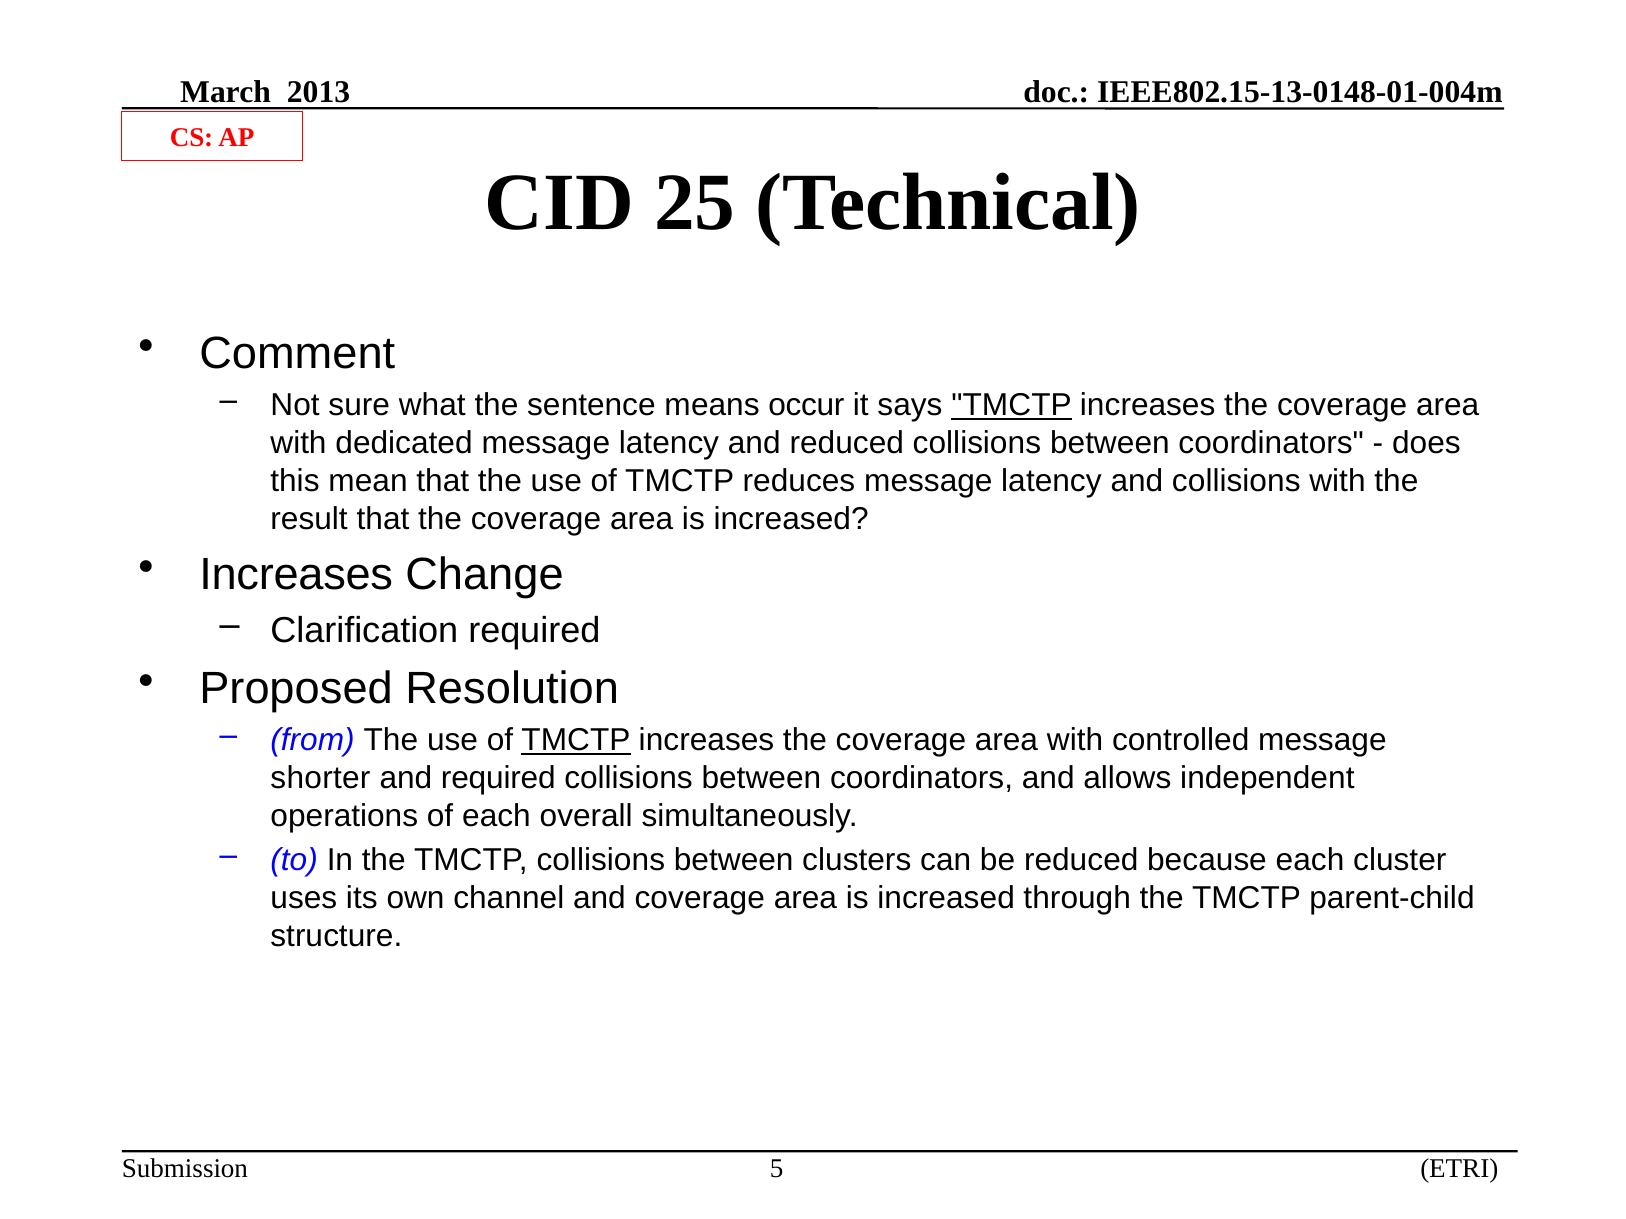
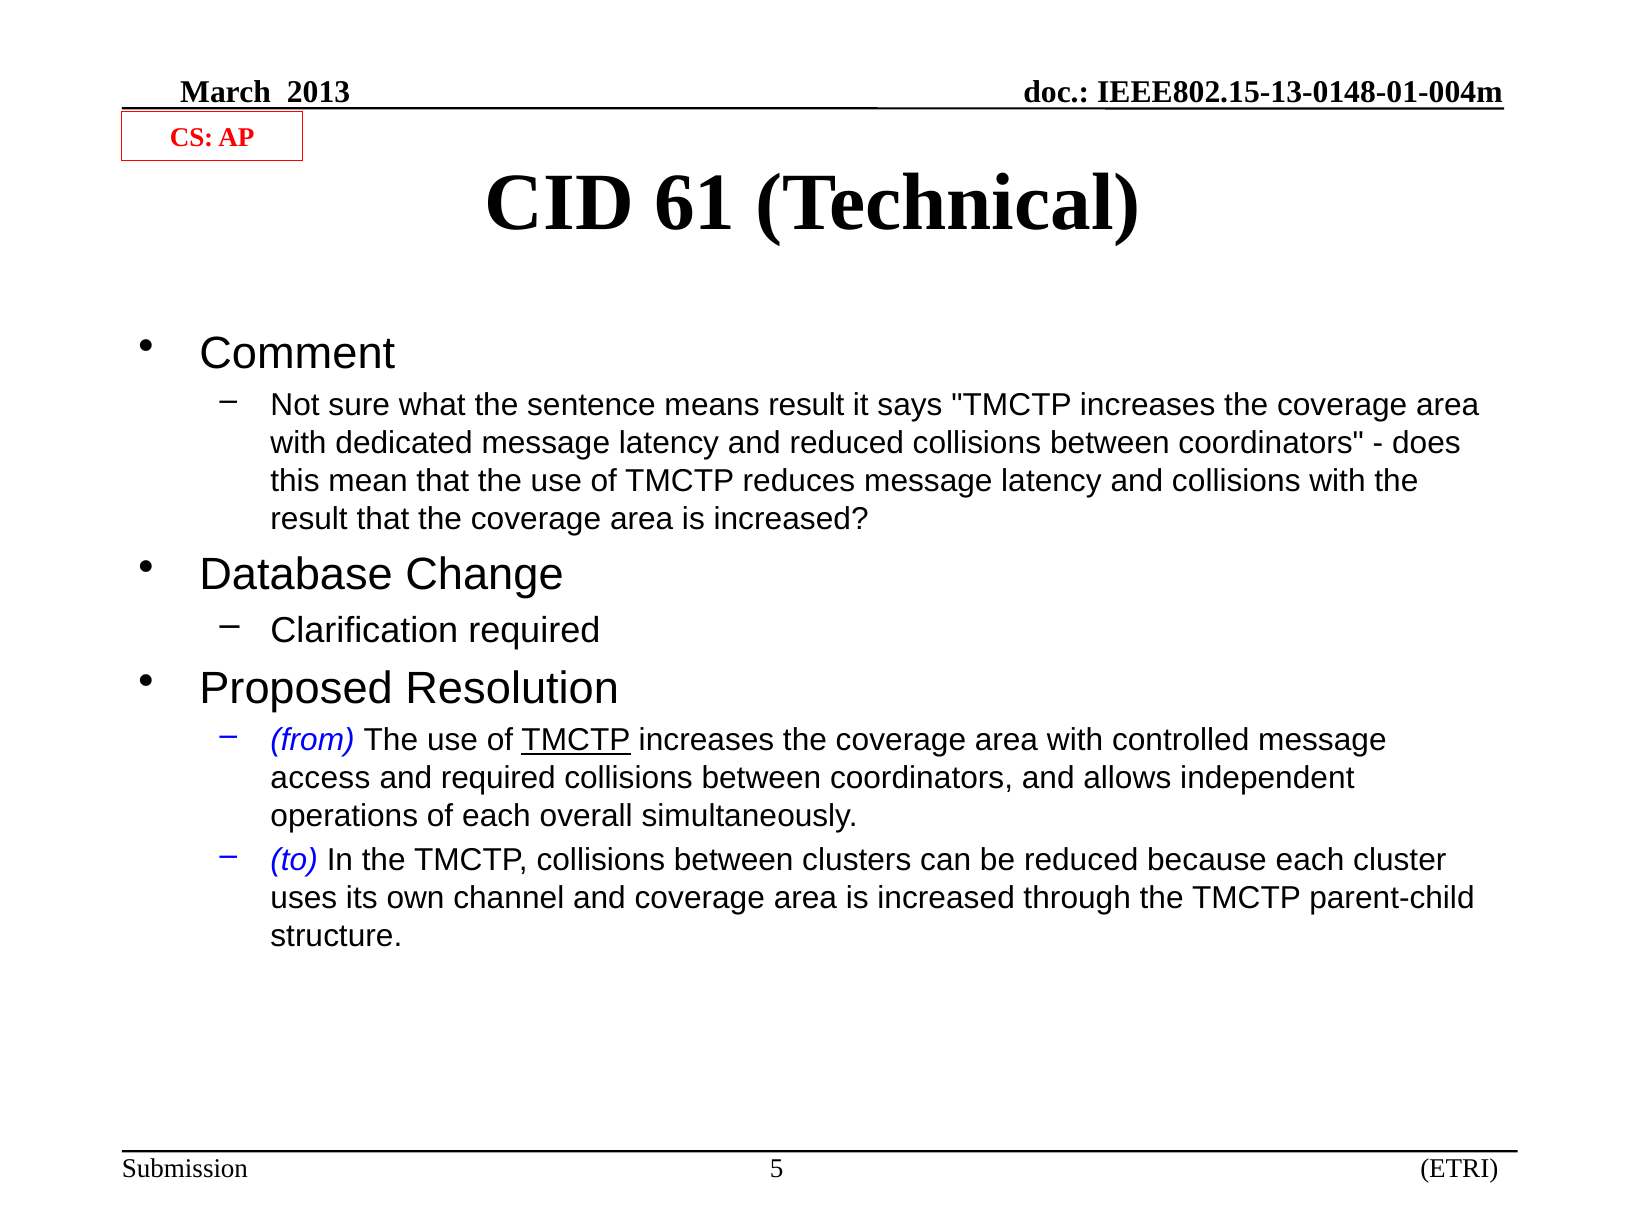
25: 25 -> 61
means occur: occur -> result
TMCTP at (1012, 405) underline: present -> none
Increases at (296, 575): Increases -> Database
shorter: shorter -> access
